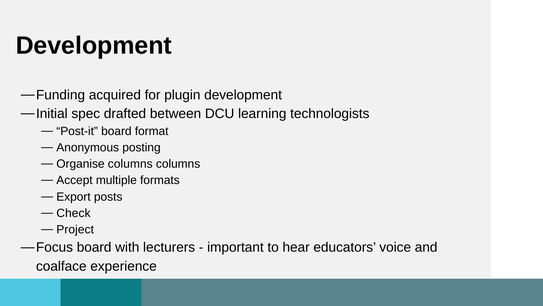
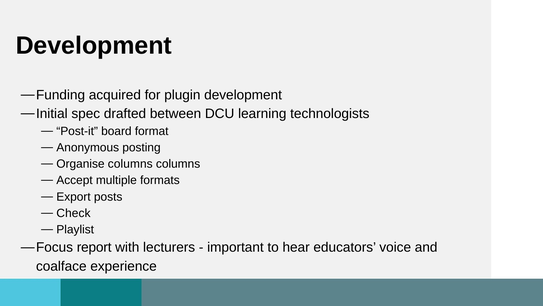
Project: Project -> Playlist
board at (94, 247): board -> report
